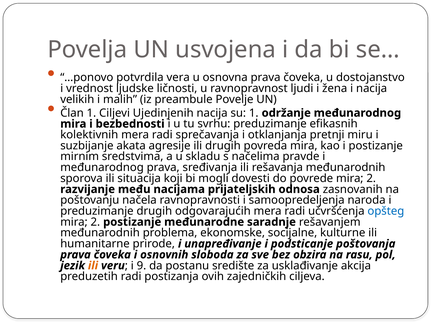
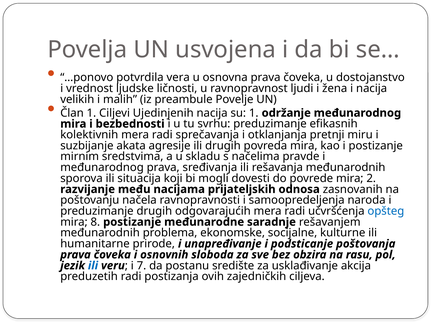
2 at (95, 222): 2 -> 8
ili at (93, 266) colour: orange -> blue
9: 9 -> 7
